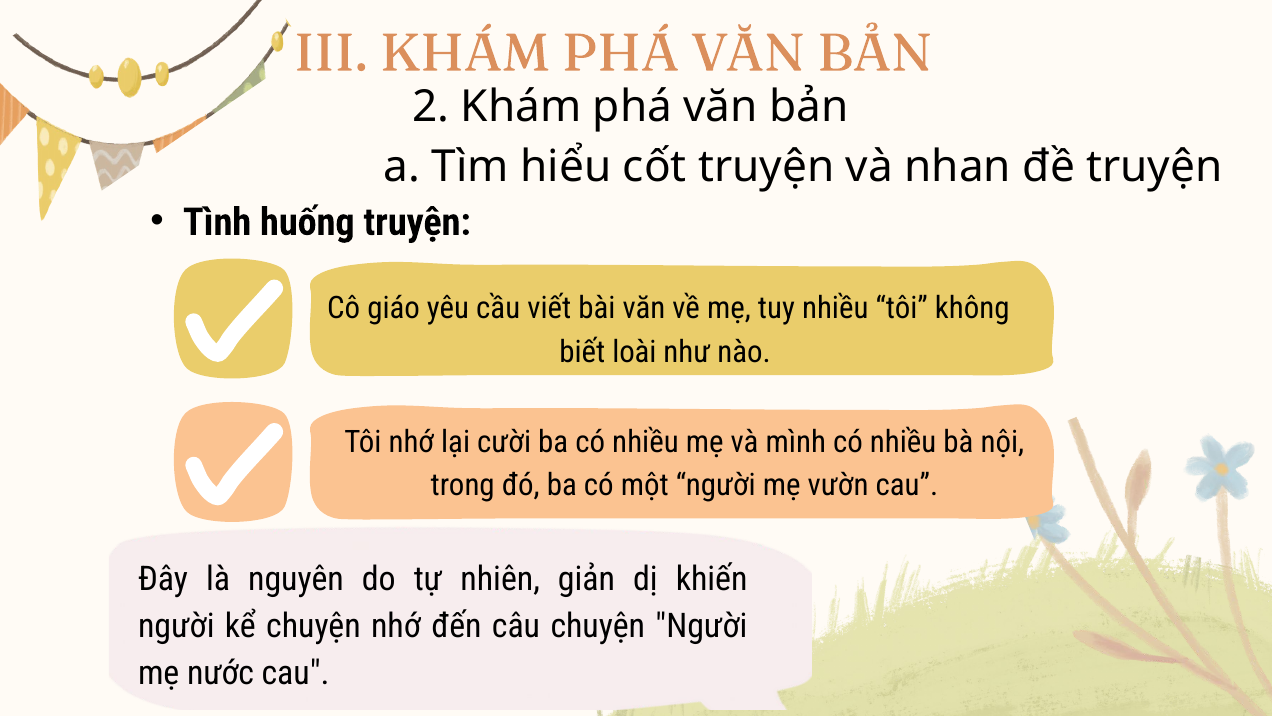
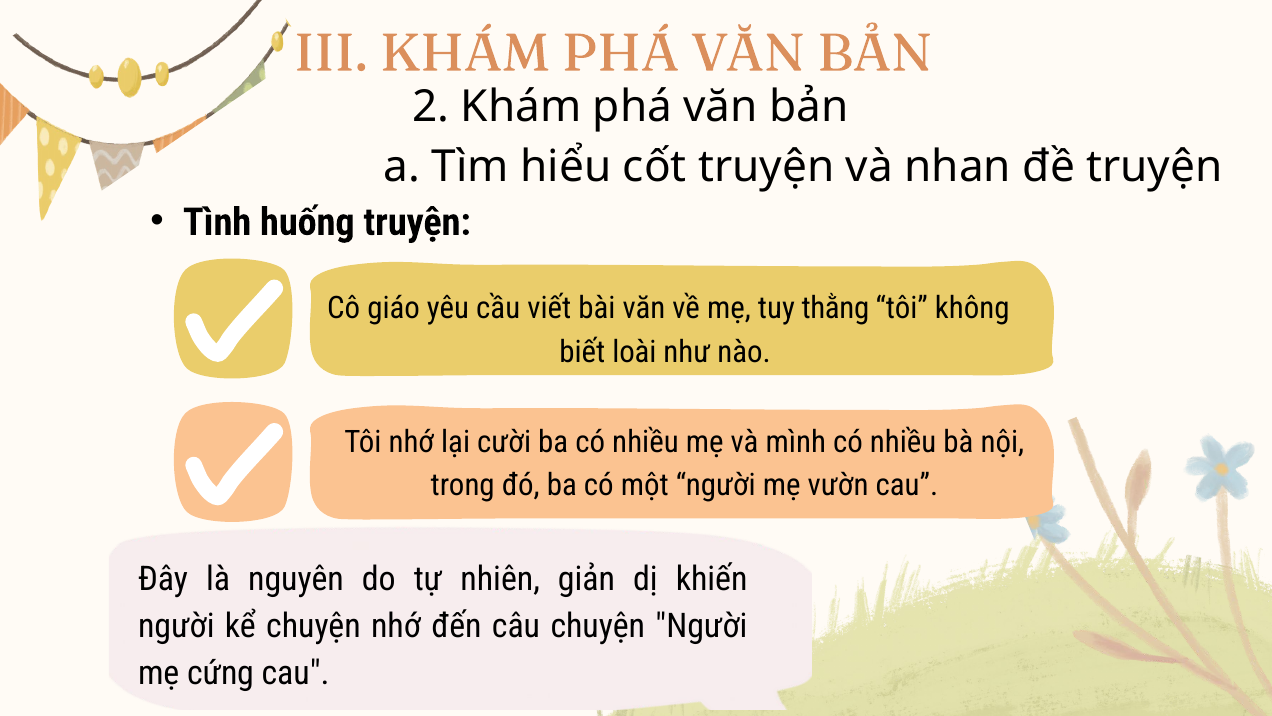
tuy nhiều: nhiều -> thằng
nước: nước -> cứng
